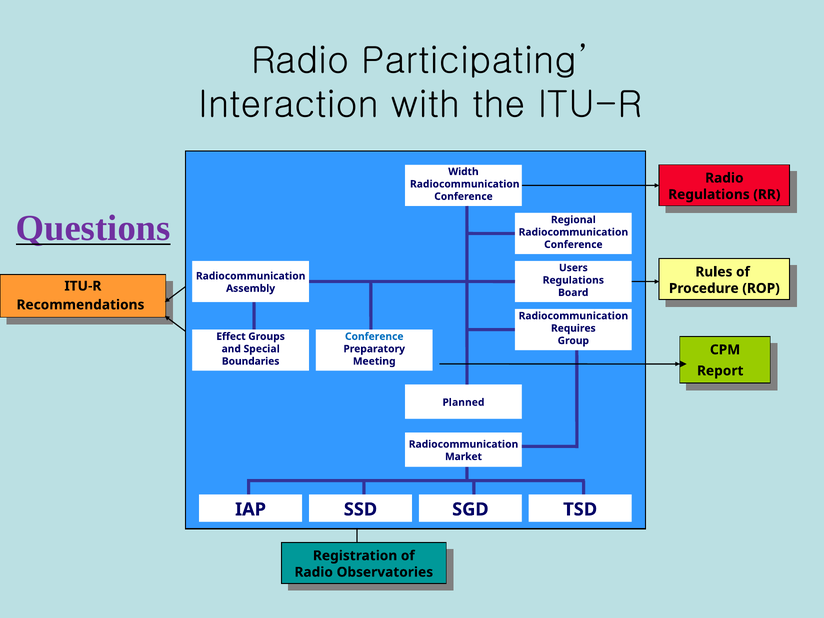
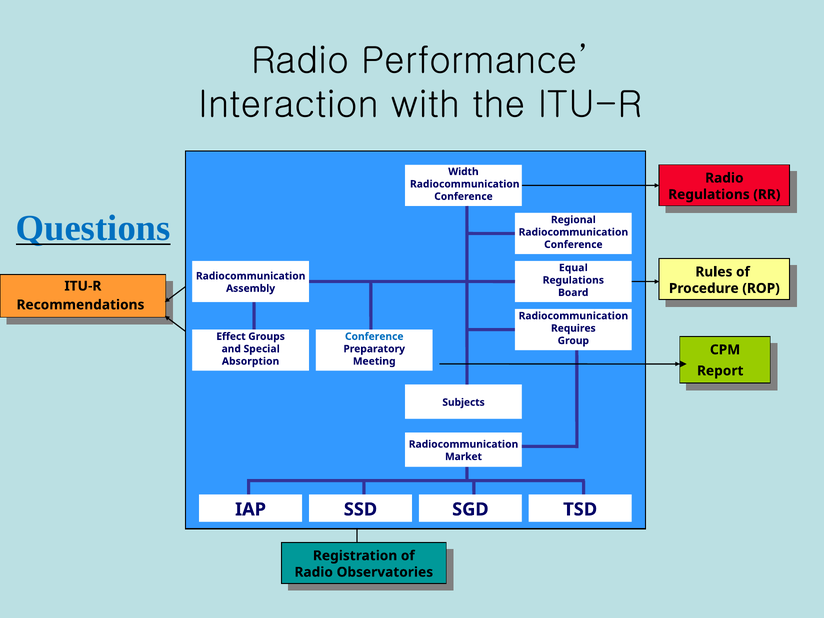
Participating: Participating -> Performance
Questions colour: purple -> blue
Users: Users -> Equal
Boundaries: Boundaries -> Absorption
Planned: Planned -> Subjects
